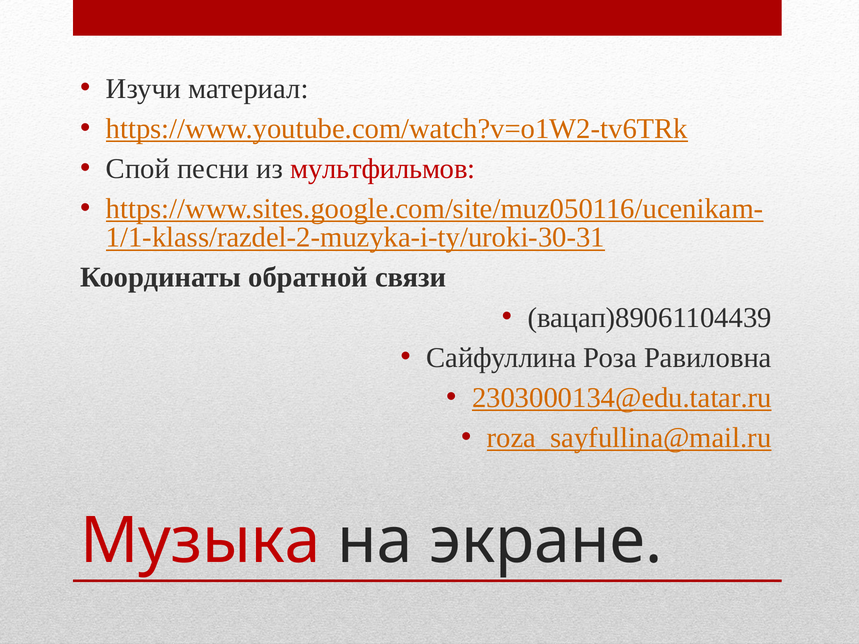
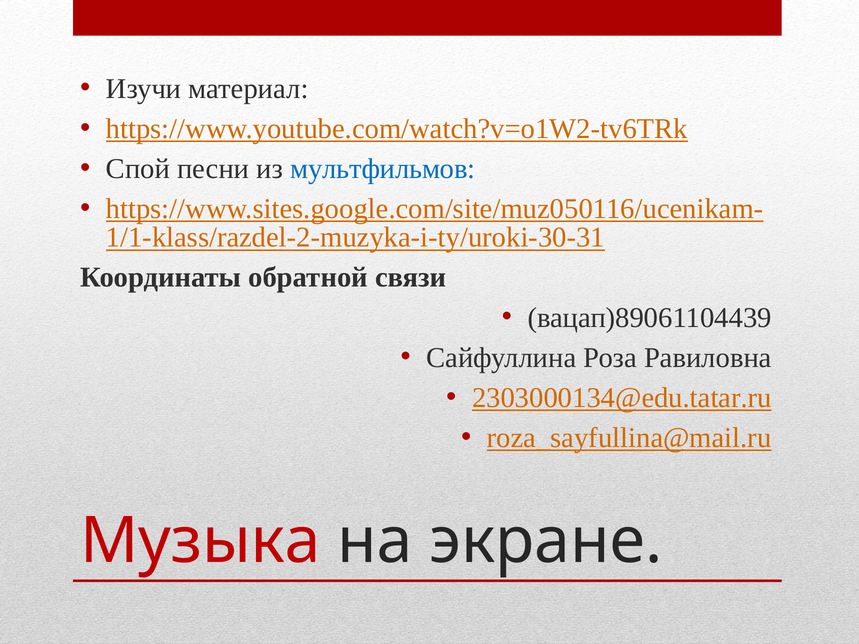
мультфильмов colour: red -> blue
